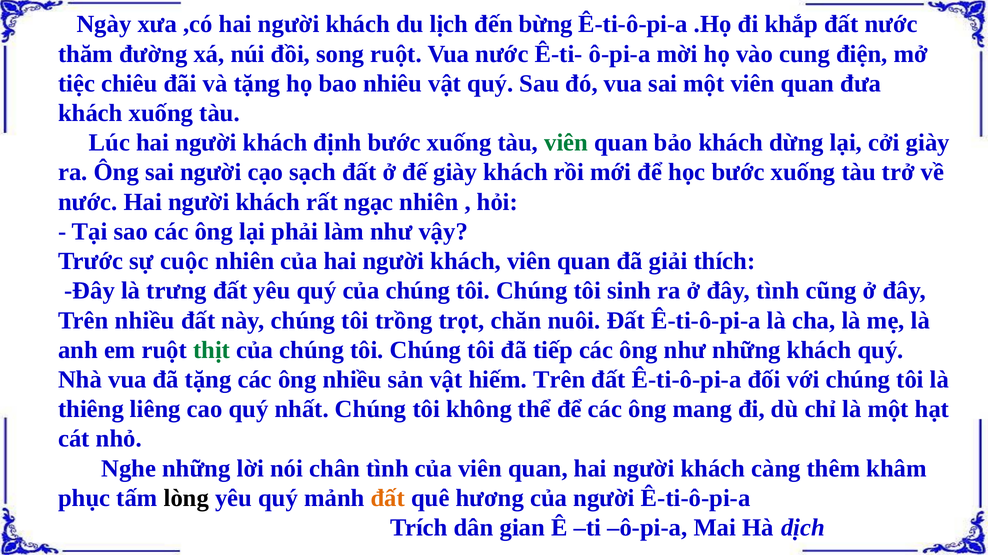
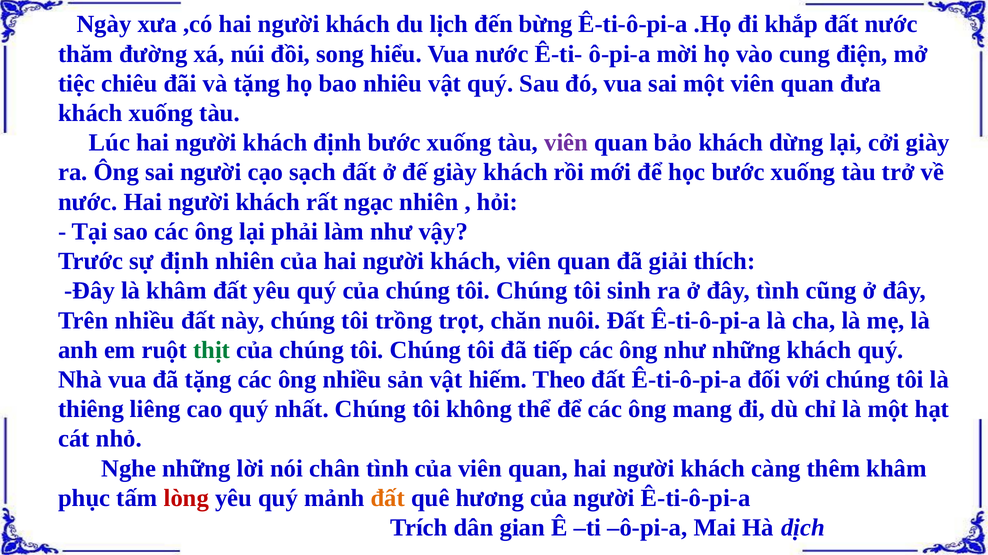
song ruột: ruột -> hiểu
viên at (566, 143) colour: green -> purple
sự cuộc: cuộc -> định
là trưng: trưng -> khâm
hiếm Trên: Trên -> Theo
lòng colour: black -> red
